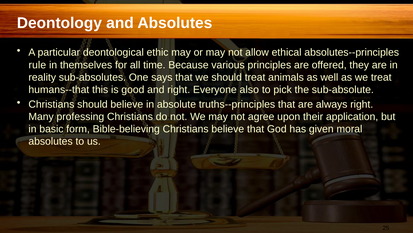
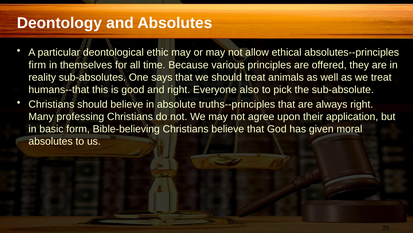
rule: rule -> firm
